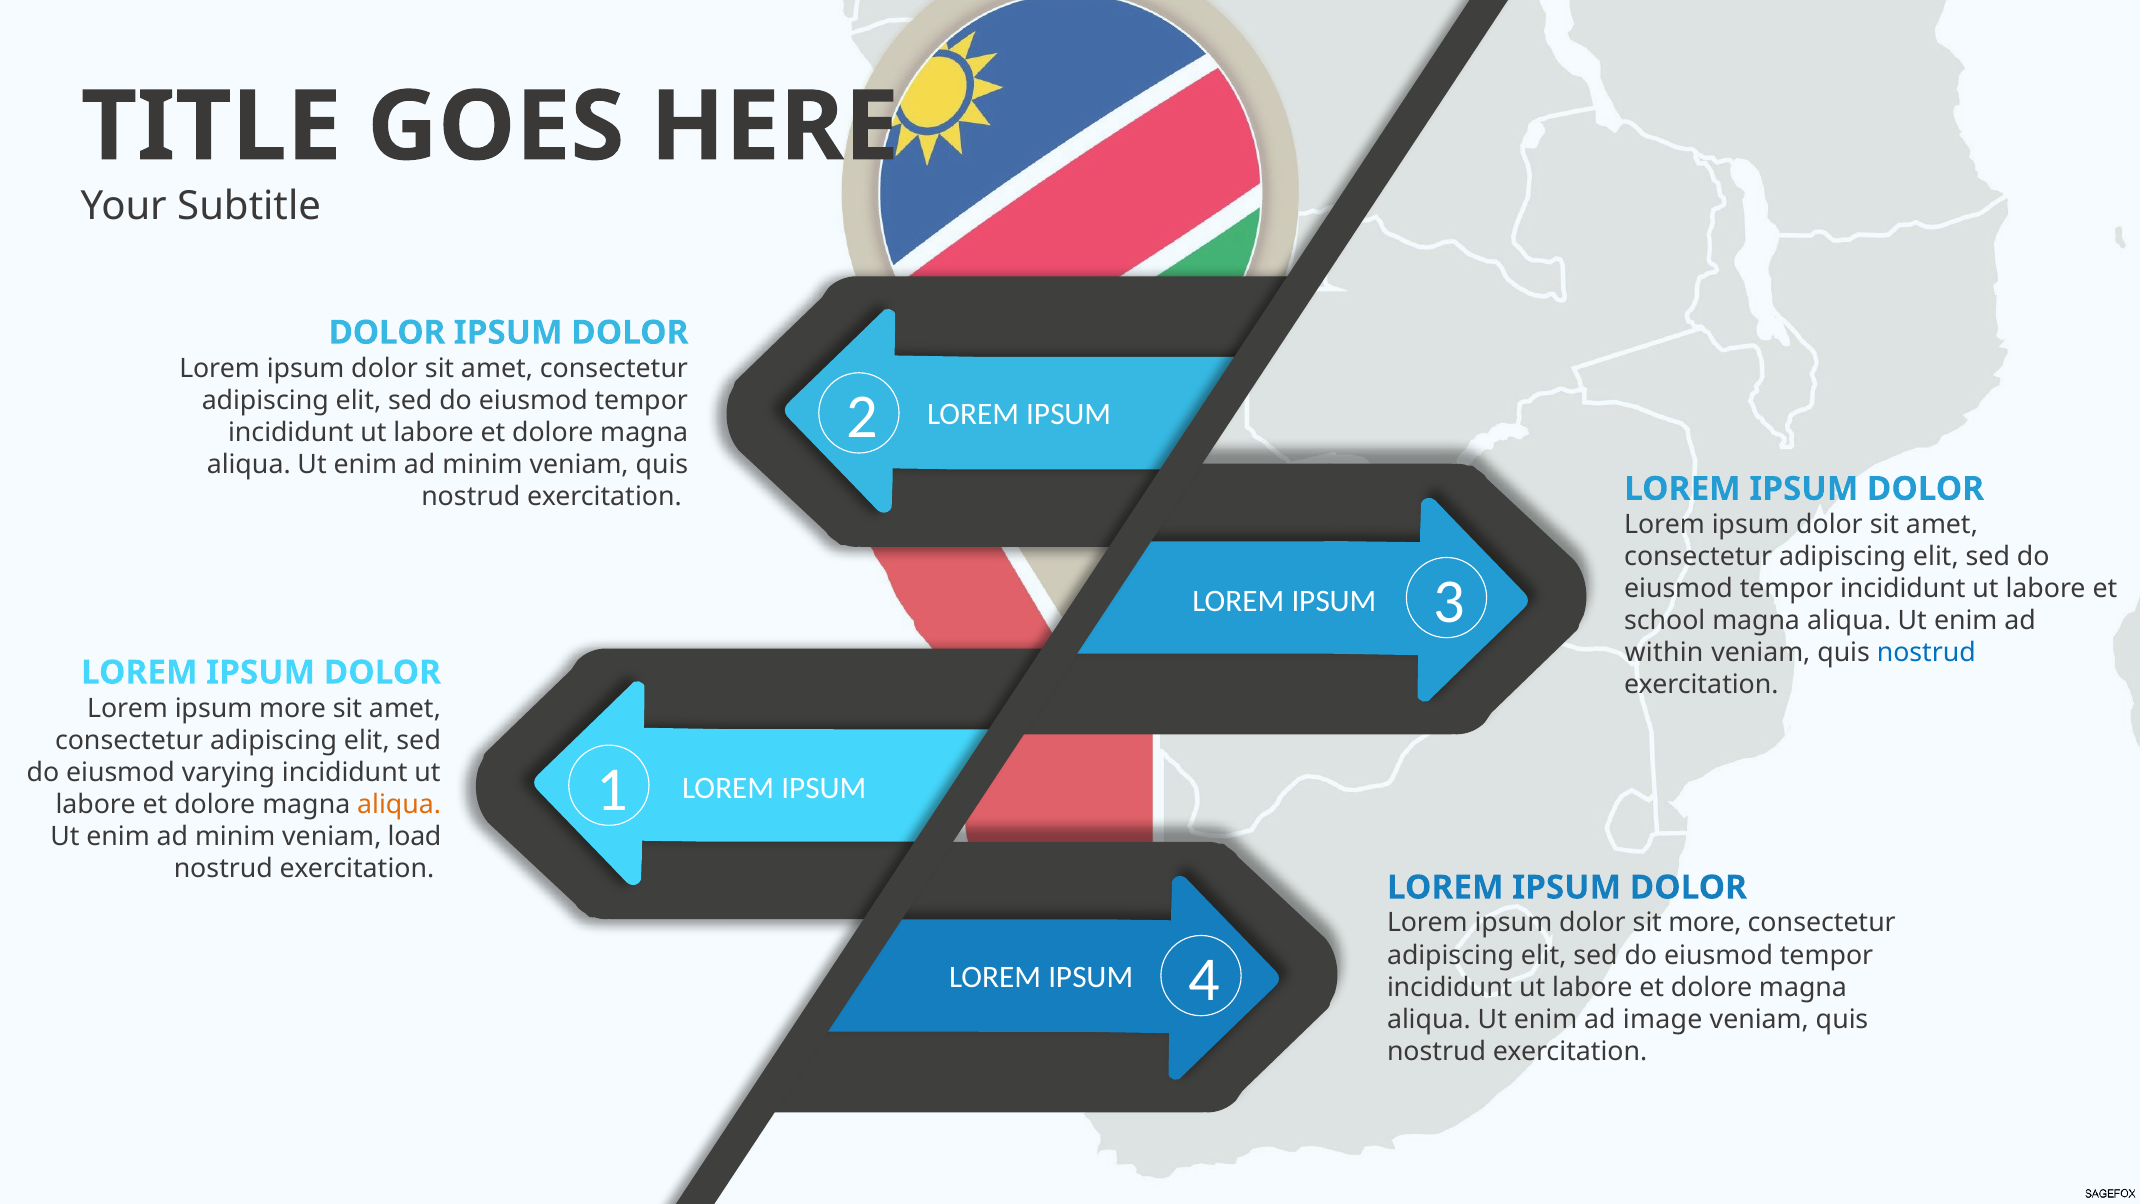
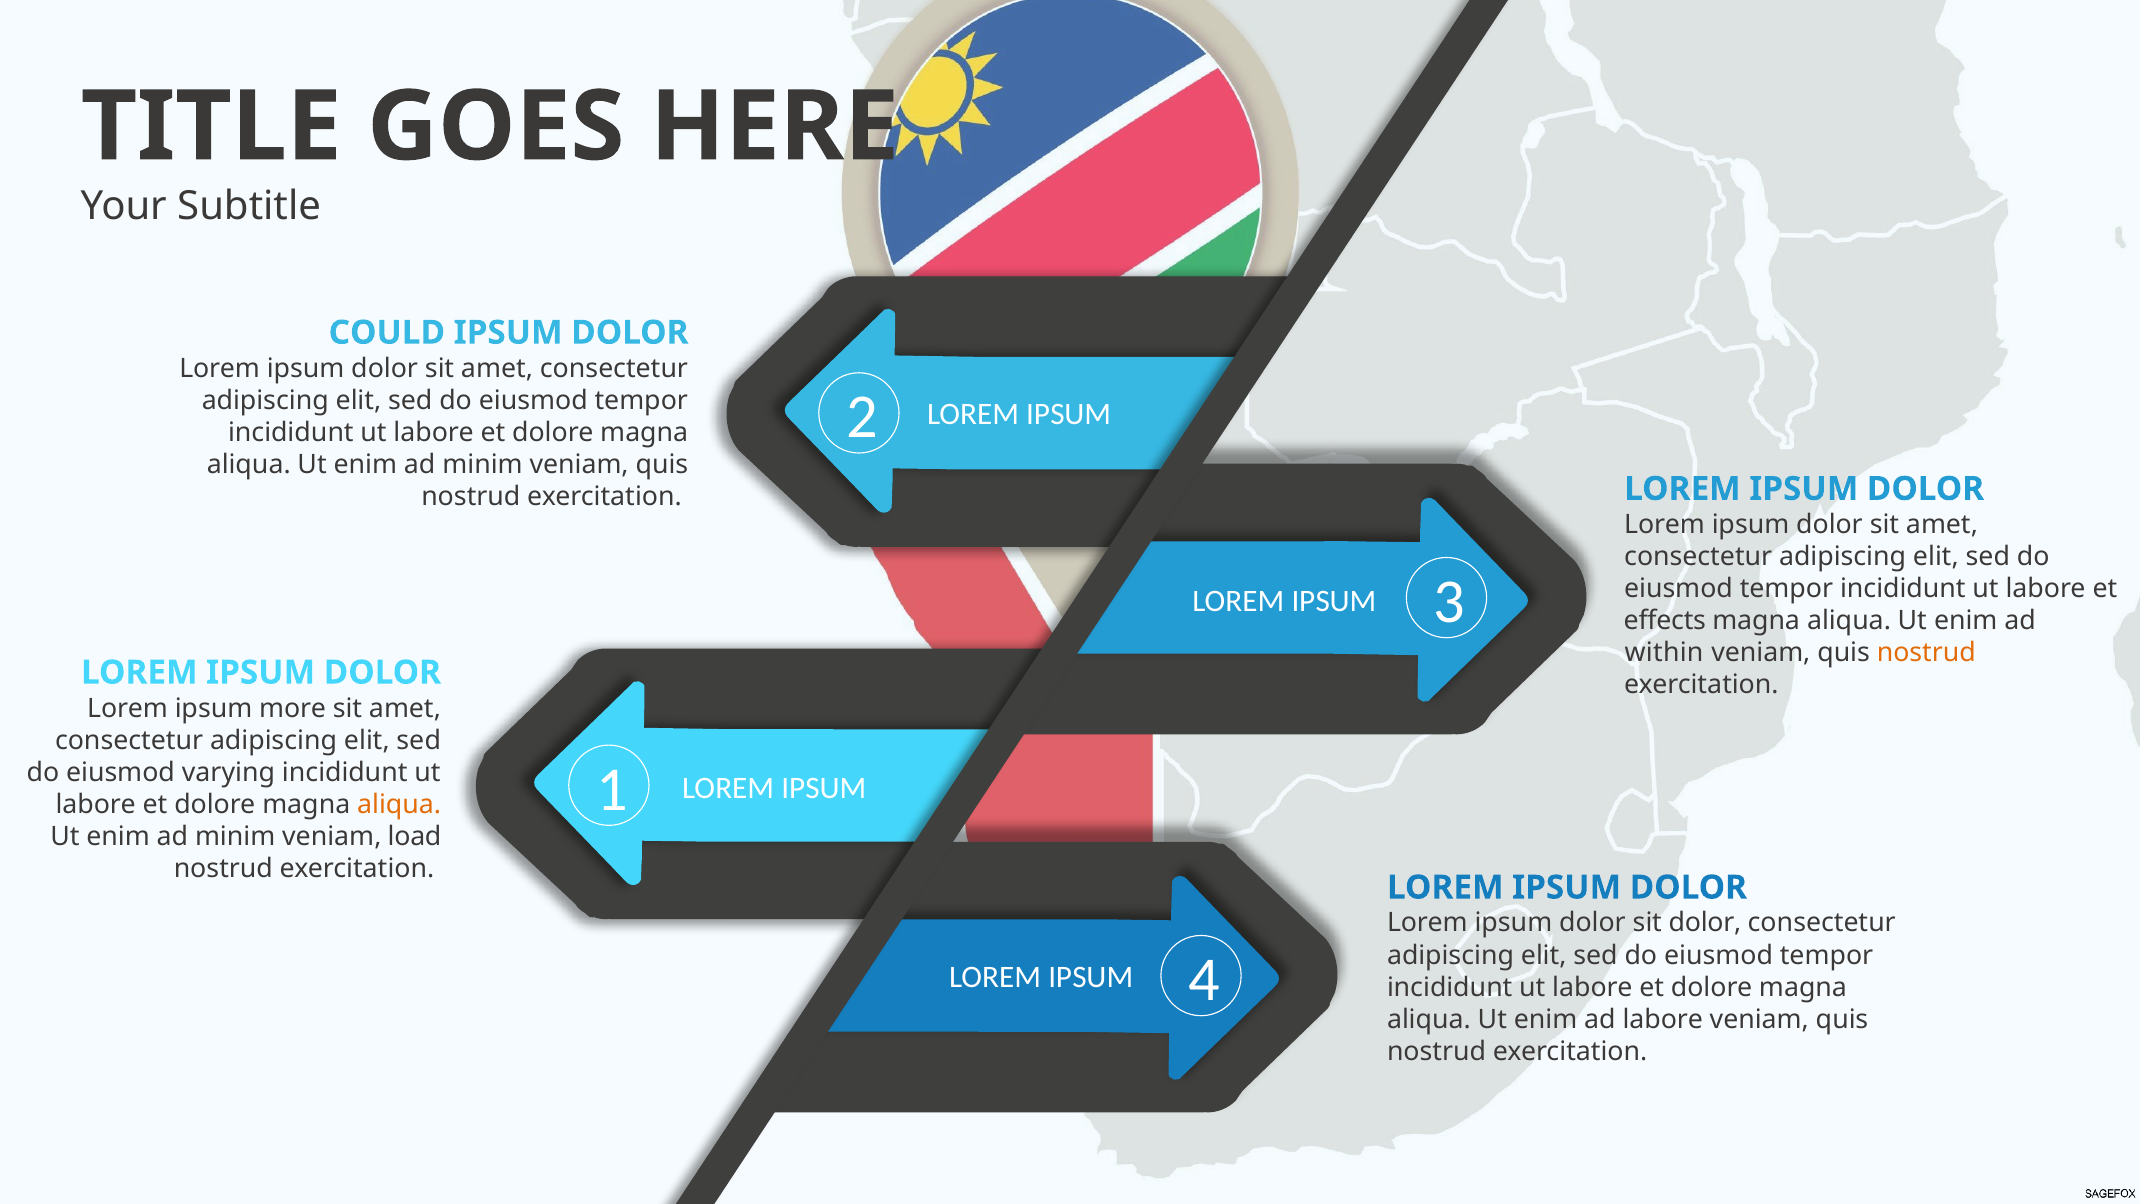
DOLOR at (387, 333): DOLOR -> COULD
school: school -> effects
nostrud at (1926, 653) colour: blue -> orange
sit more: more -> dolor
ad image: image -> labore
